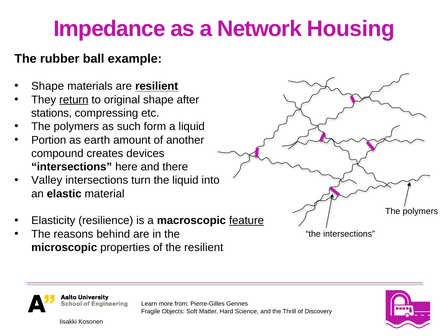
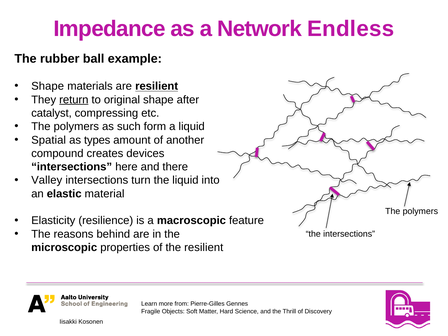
Housing: Housing -> Endless
stations: stations -> catalyst
Portion: Portion -> Spatial
earth: earth -> types
feature underline: present -> none
